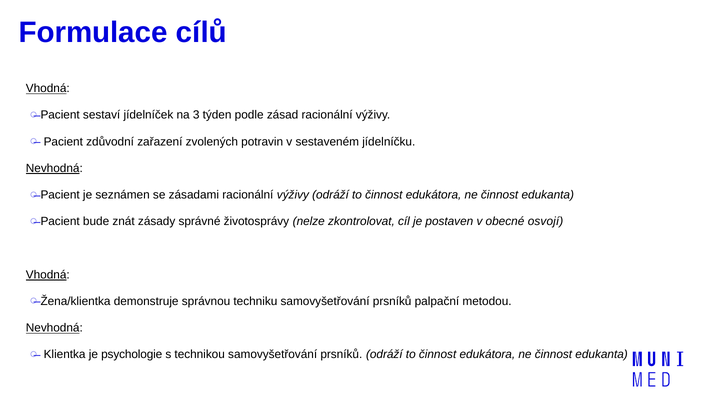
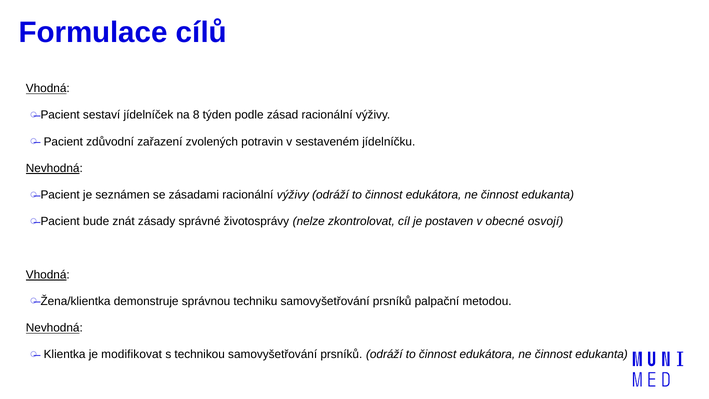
3: 3 -> 8
psychologie: psychologie -> modifikovat
